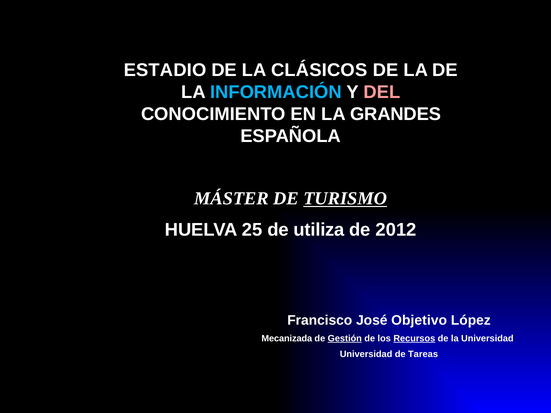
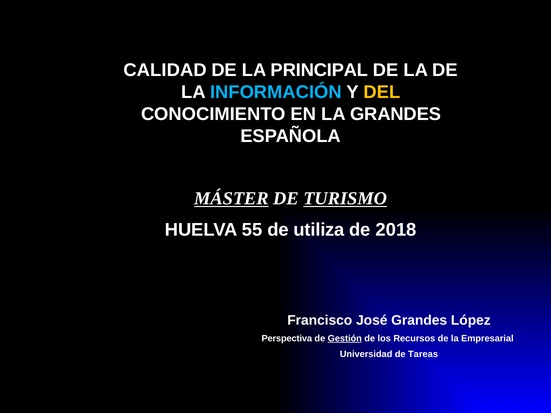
ESTADIO: ESTADIO -> CALIDAD
CLÁSICOS: CLÁSICOS -> PRINCIPAL
DEL colour: pink -> yellow
MÁSTER underline: none -> present
25: 25 -> 55
2012: 2012 -> 2018
José Objetivo: Objetivo -> Grandes
Mecanizada: Mecanizada -> Perspectiva
Recursos underline: present -> none
la Universidad: Universidad -> Empresarial
